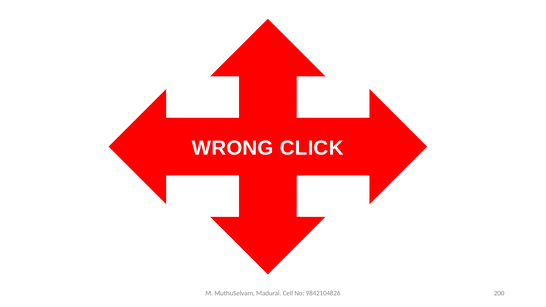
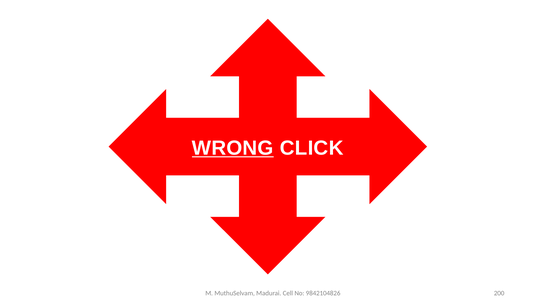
WRONG underline: none -> present
